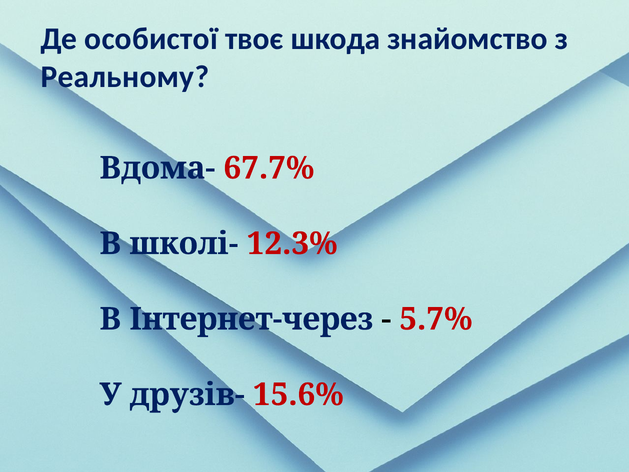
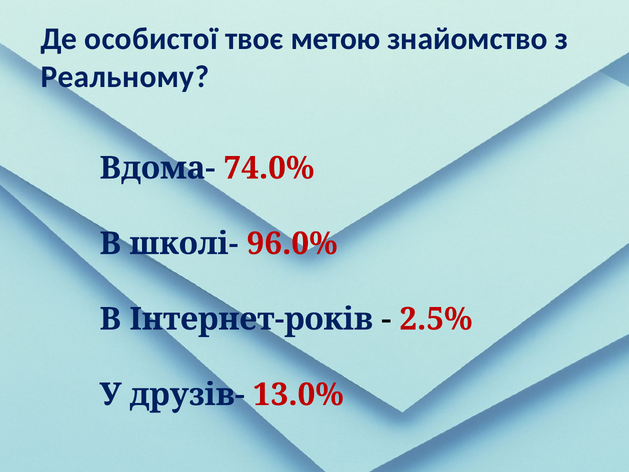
шкода: шкода -> метою
67.7%: 67.7% -> 74.0%
12.3%: 12.3% -> 96.0%
Інтернет-через: Інтернет-через -> Інтернет-років
5.7%: 5.7% -> 2.5%
15.6%: 15.6% -> 13.0%
